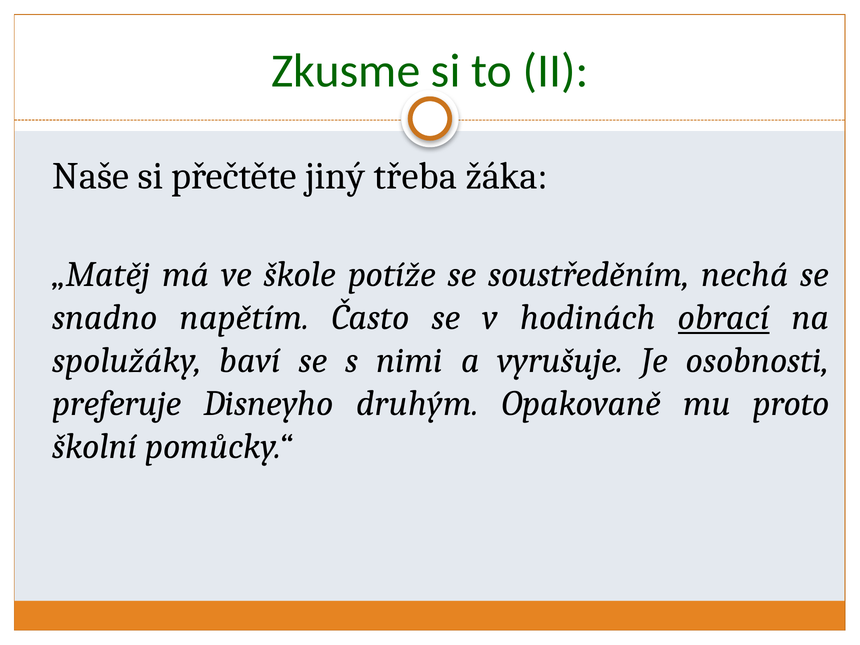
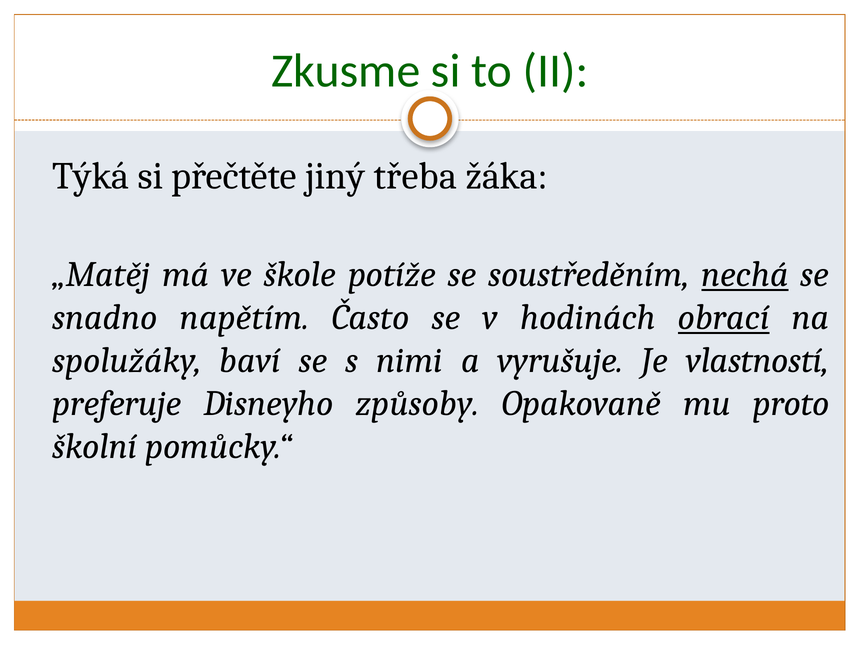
Naše: Naše -> Týká
nechá underline: none -> present
osobnosti: osobnosti -> vlastností
druhým: druhým -> způsoby
